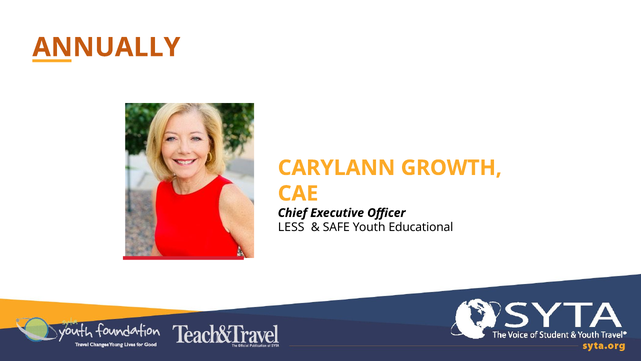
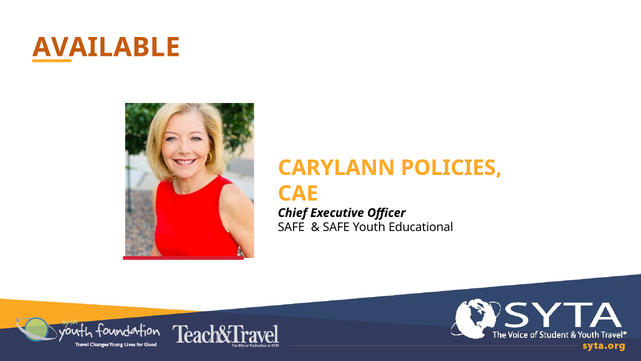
ANNUALLY: ANNUALLY -> AVAILABLE
GROWTH: GROWTH -> POLICIES
LESS at (291, 227): LESS -> SAFE
